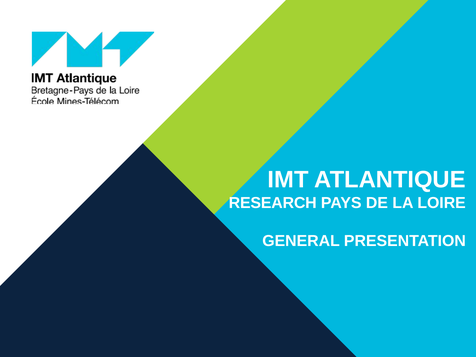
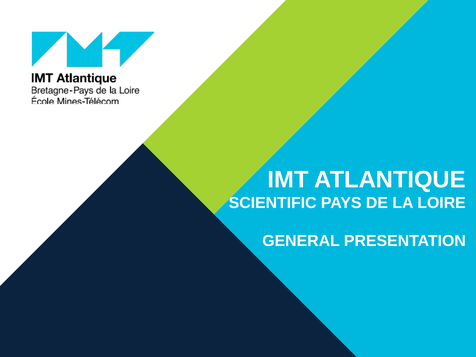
RESEARCH: RESEARCH -> SCIENTIFIC
